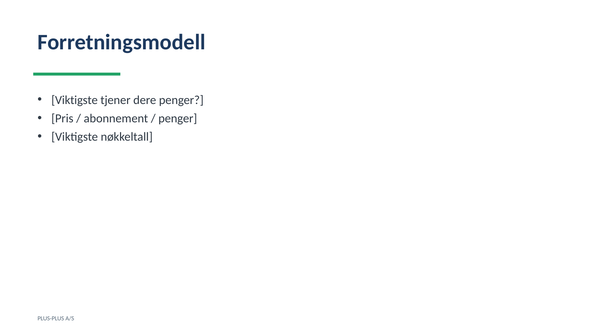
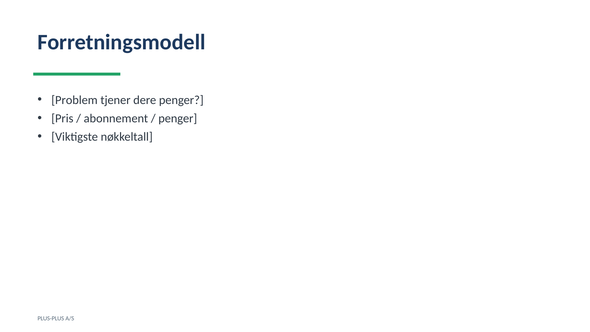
Viktigste at (75, 100): Viktigste -> Problem
